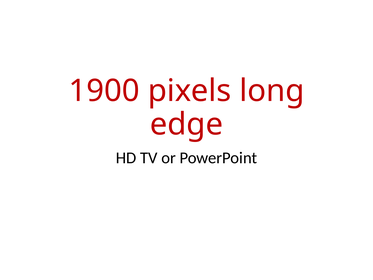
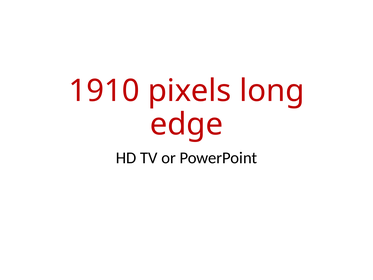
1900: 1900 -> 1910
